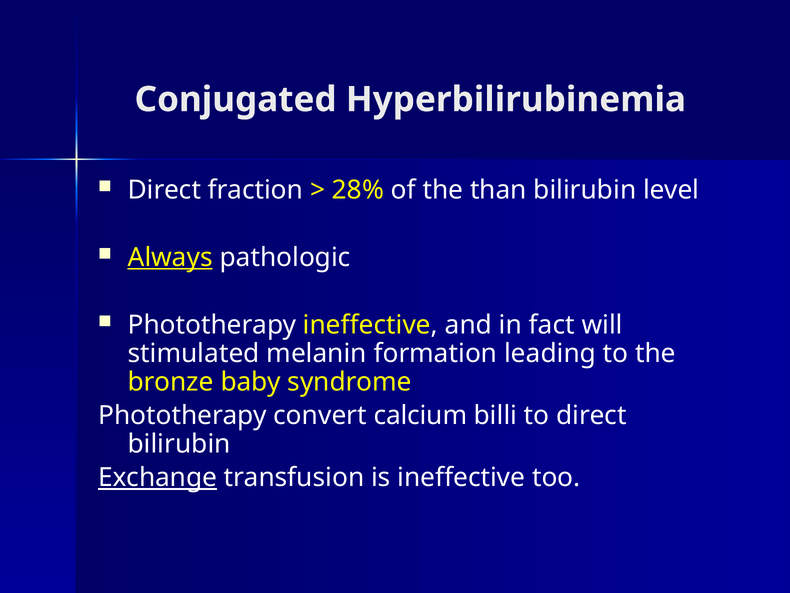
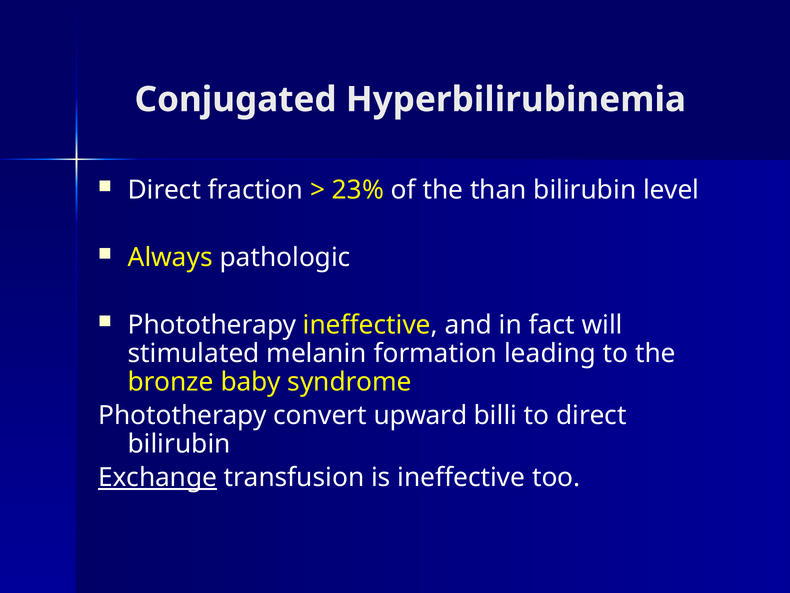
28%: 28% -> 23%
Always underline: present -> none
calcium: calcium -> upward
